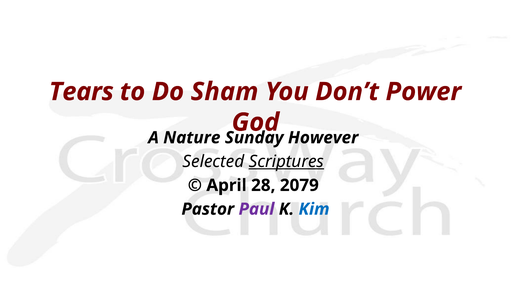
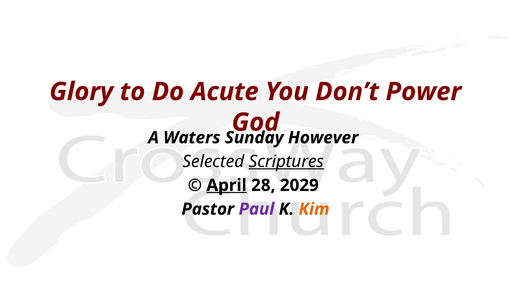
Tears: Tears -> Glory
Sham: Sham -> Acute
Nature: Nature -> Waters
April underline: none -> present
2079: 2079 -> 2029
Kim colour: blue -> orange
